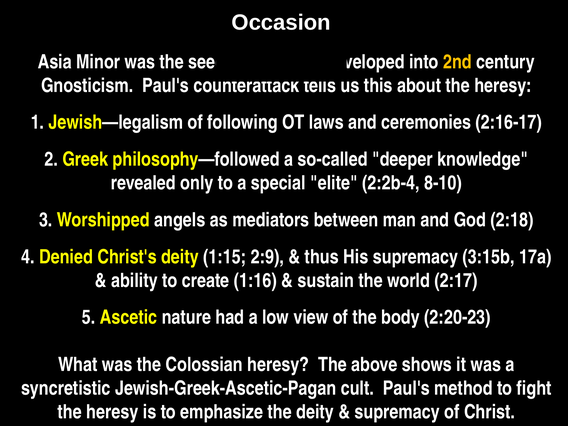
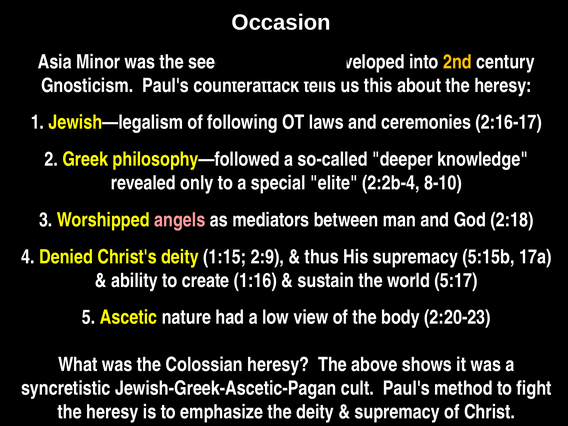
angels colour: white -> pink
3:15b: 3:15b -> 5:15b
2:17: 2:17 -> 5:17
